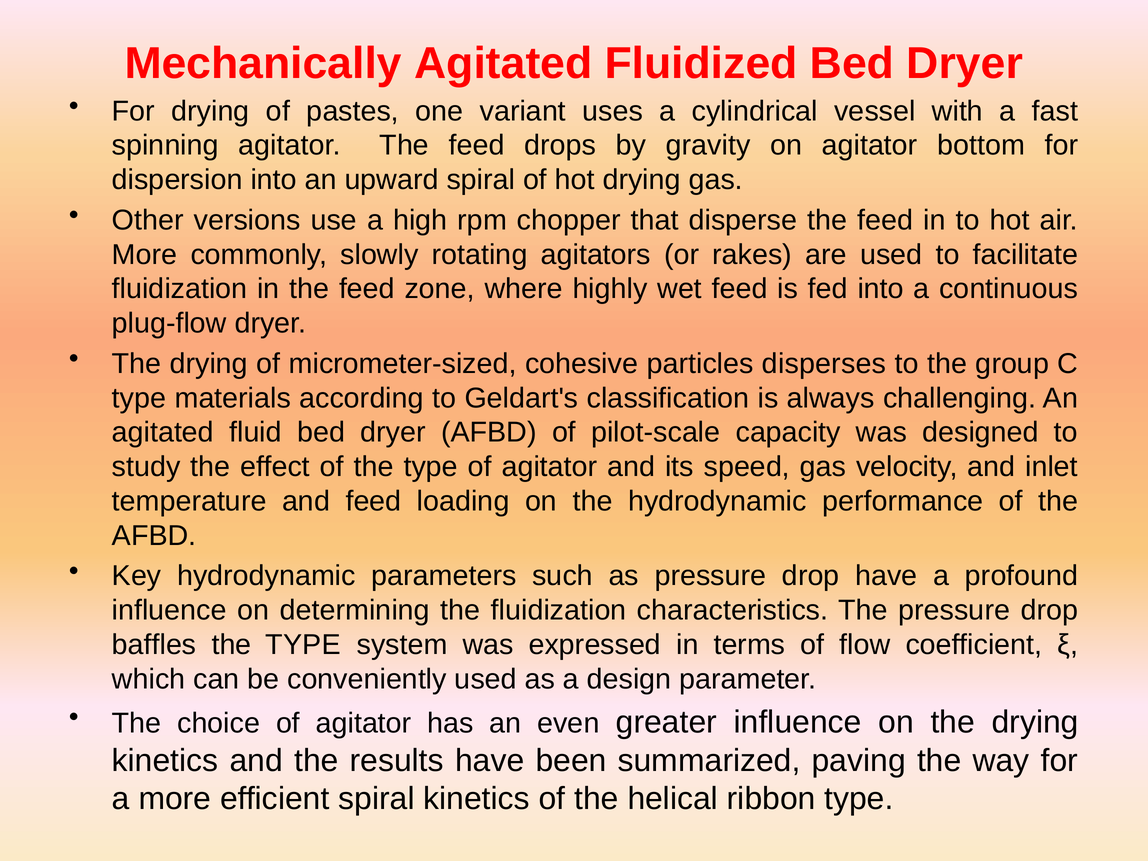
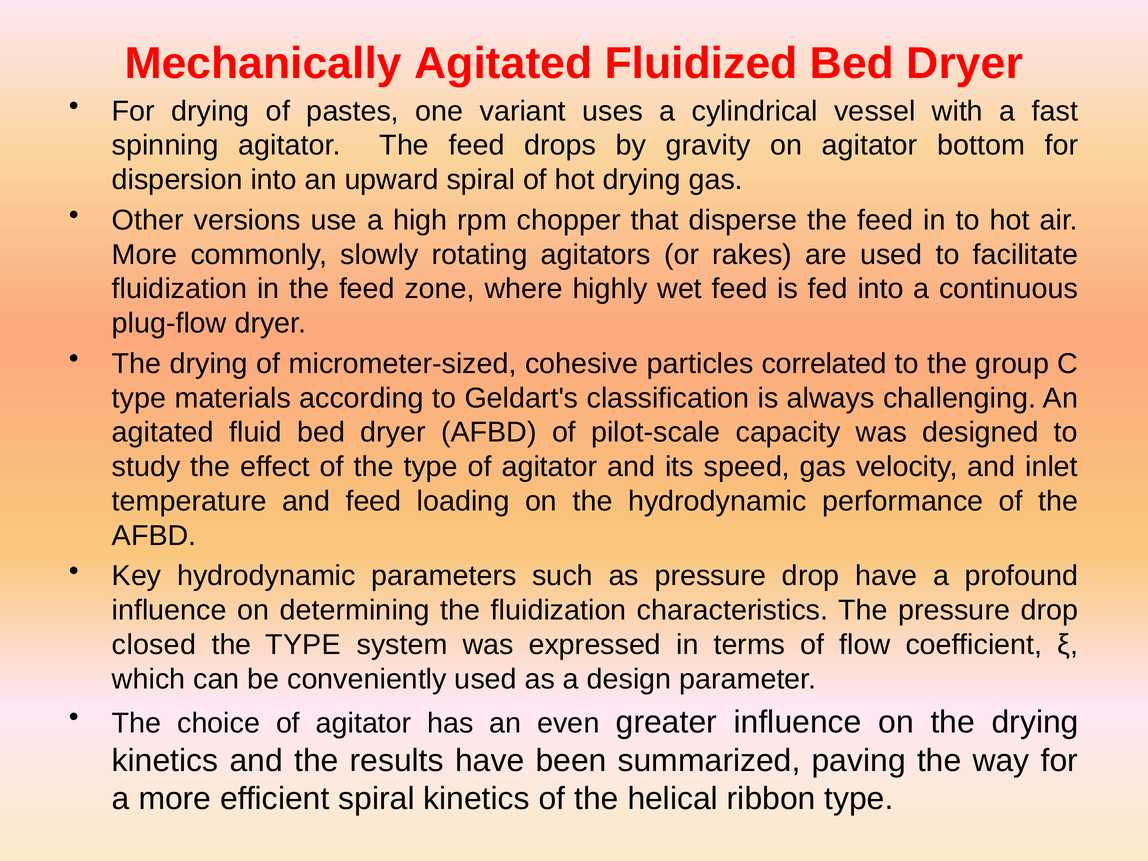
disperses: disperses -> correlated
baffles: baffles -> closed
